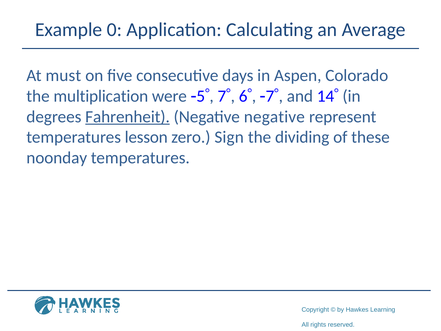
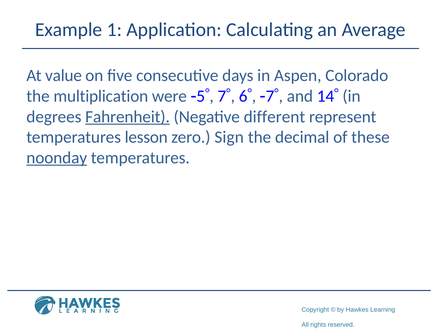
0: 0 -> 1
must: must -> value
Negative negative: negative -> different
dividing: dividing -> decimal
noonday underline: none -> present
